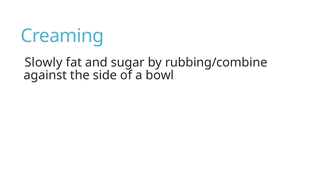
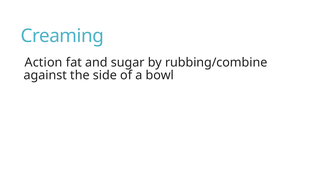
Slowly: Slowly -> Action
